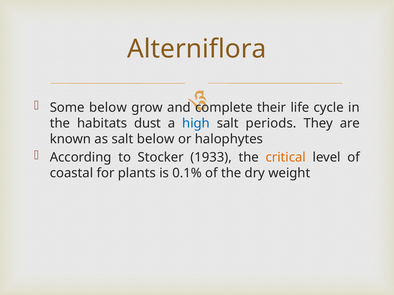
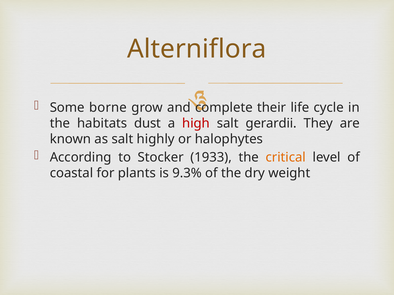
Some below: below -> borne
high colour: blue -> red
periods: periods -> gerardii
salt below: below -> highly
0.1%: 0.1% -> 9.3%
